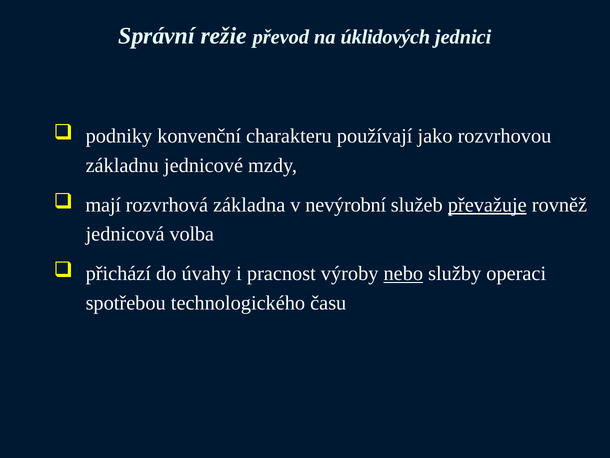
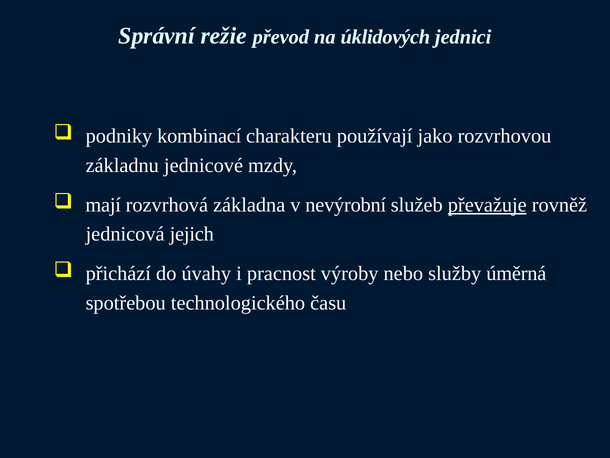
konvenční: konvenční -> kombinací
volba: volba -> jejich
nebo underline: present -> none
operaci: operaci -> úměrná
